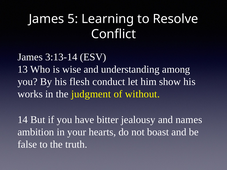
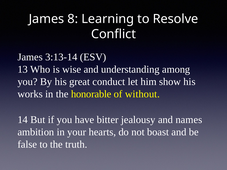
5: 5 -> 8
flesh: flesh -> great
judgment: judgment -> honorable
